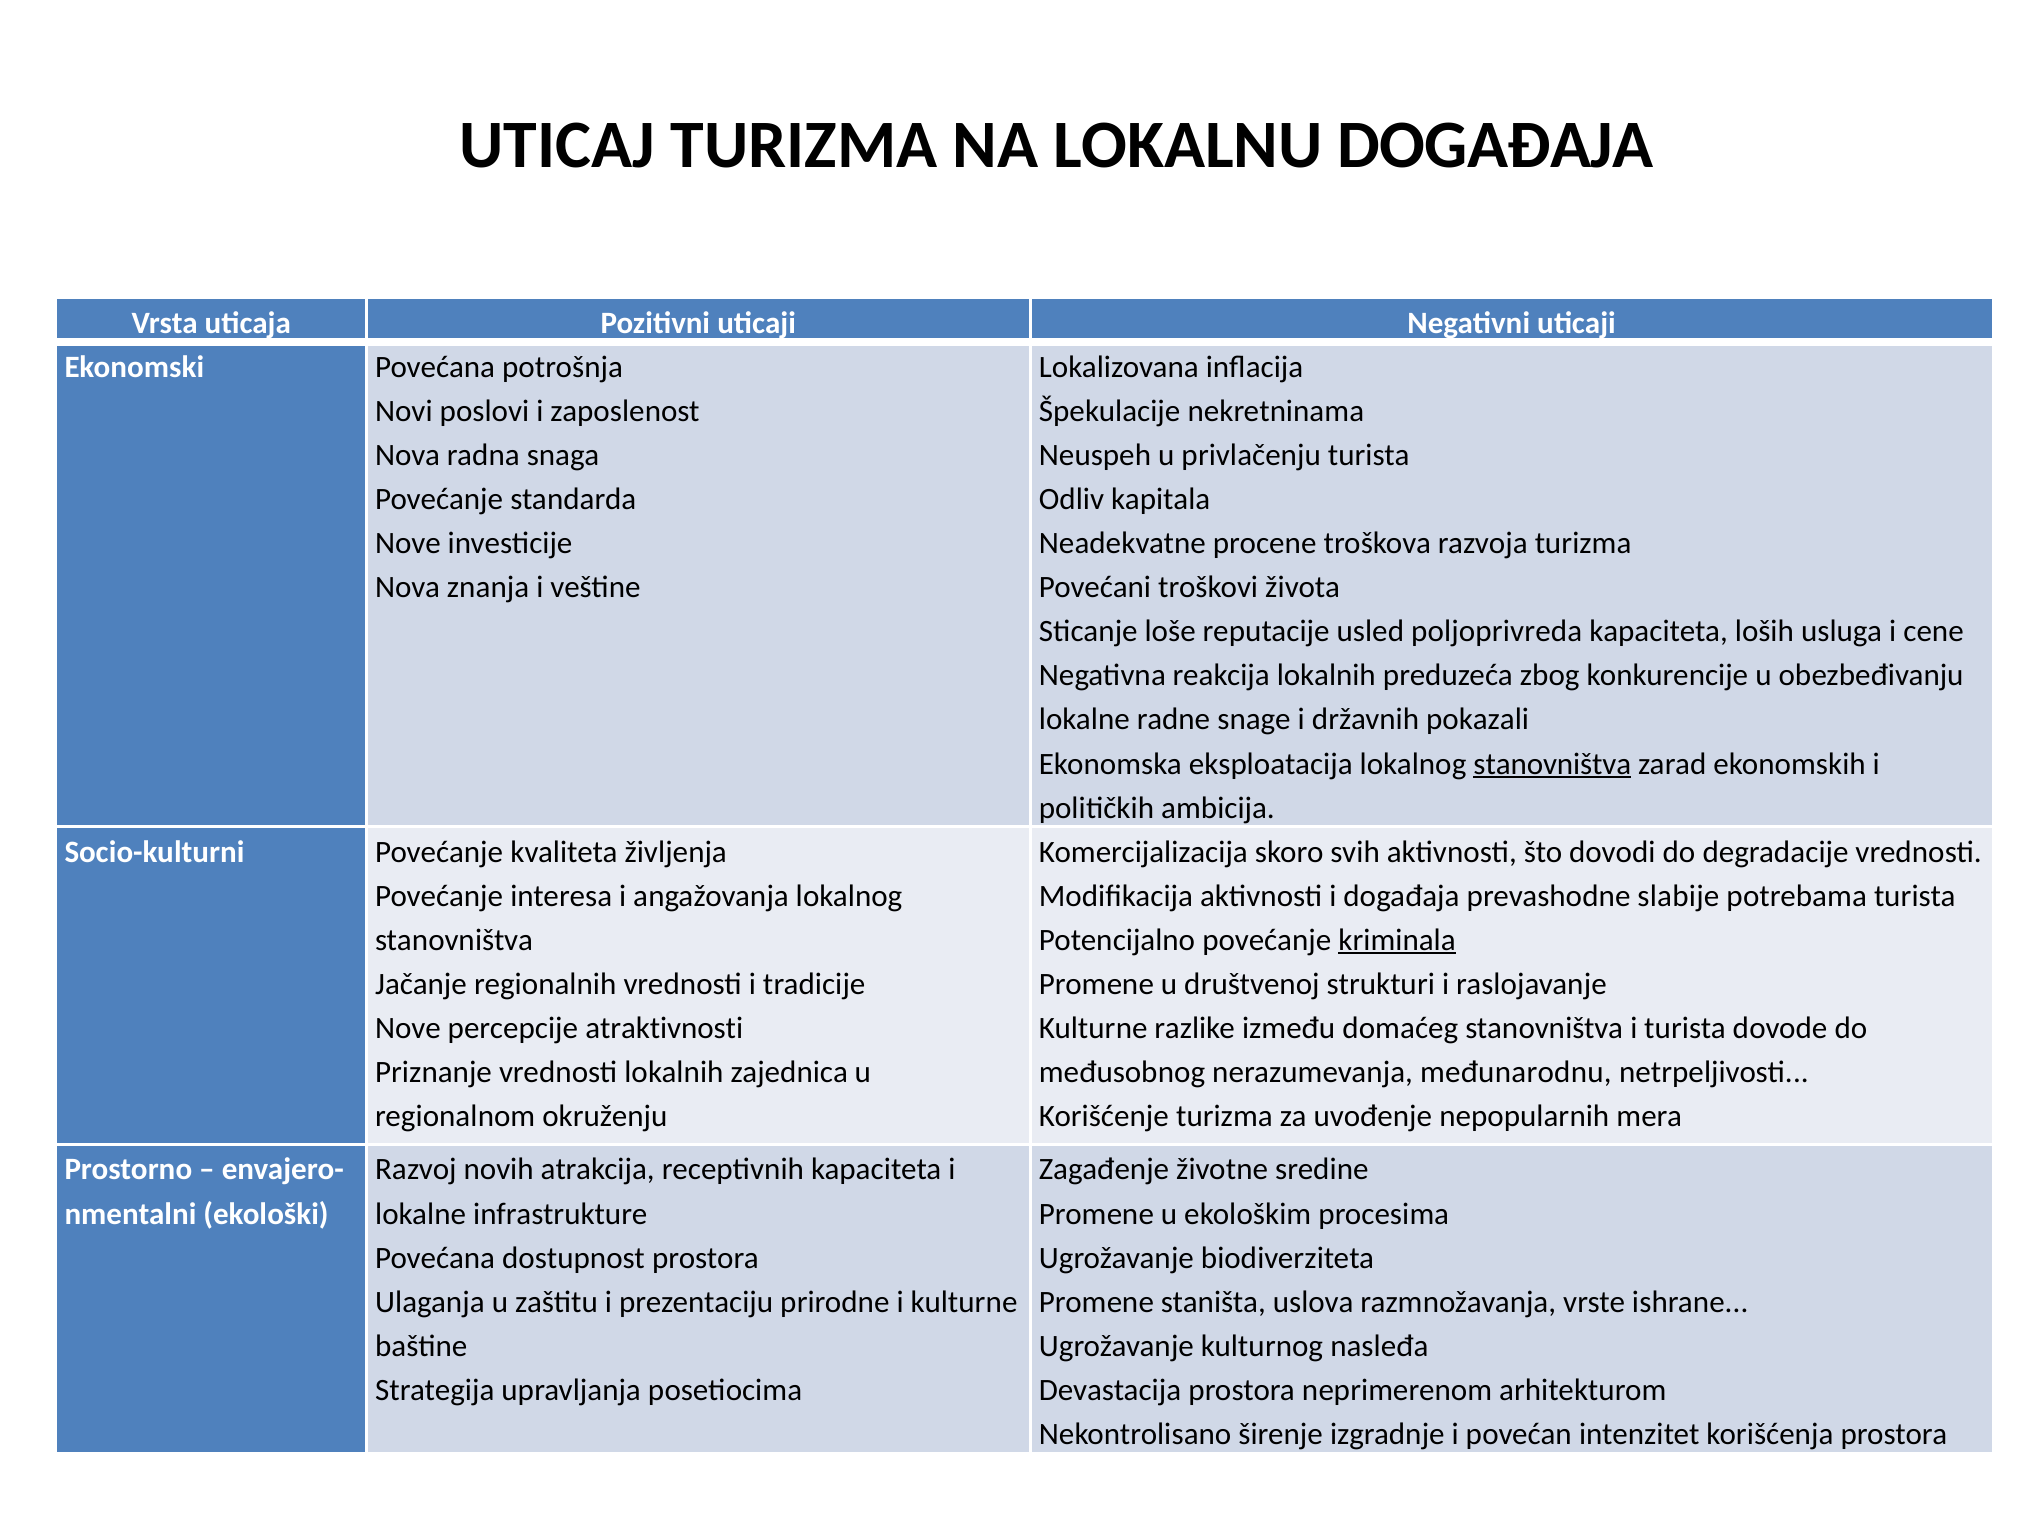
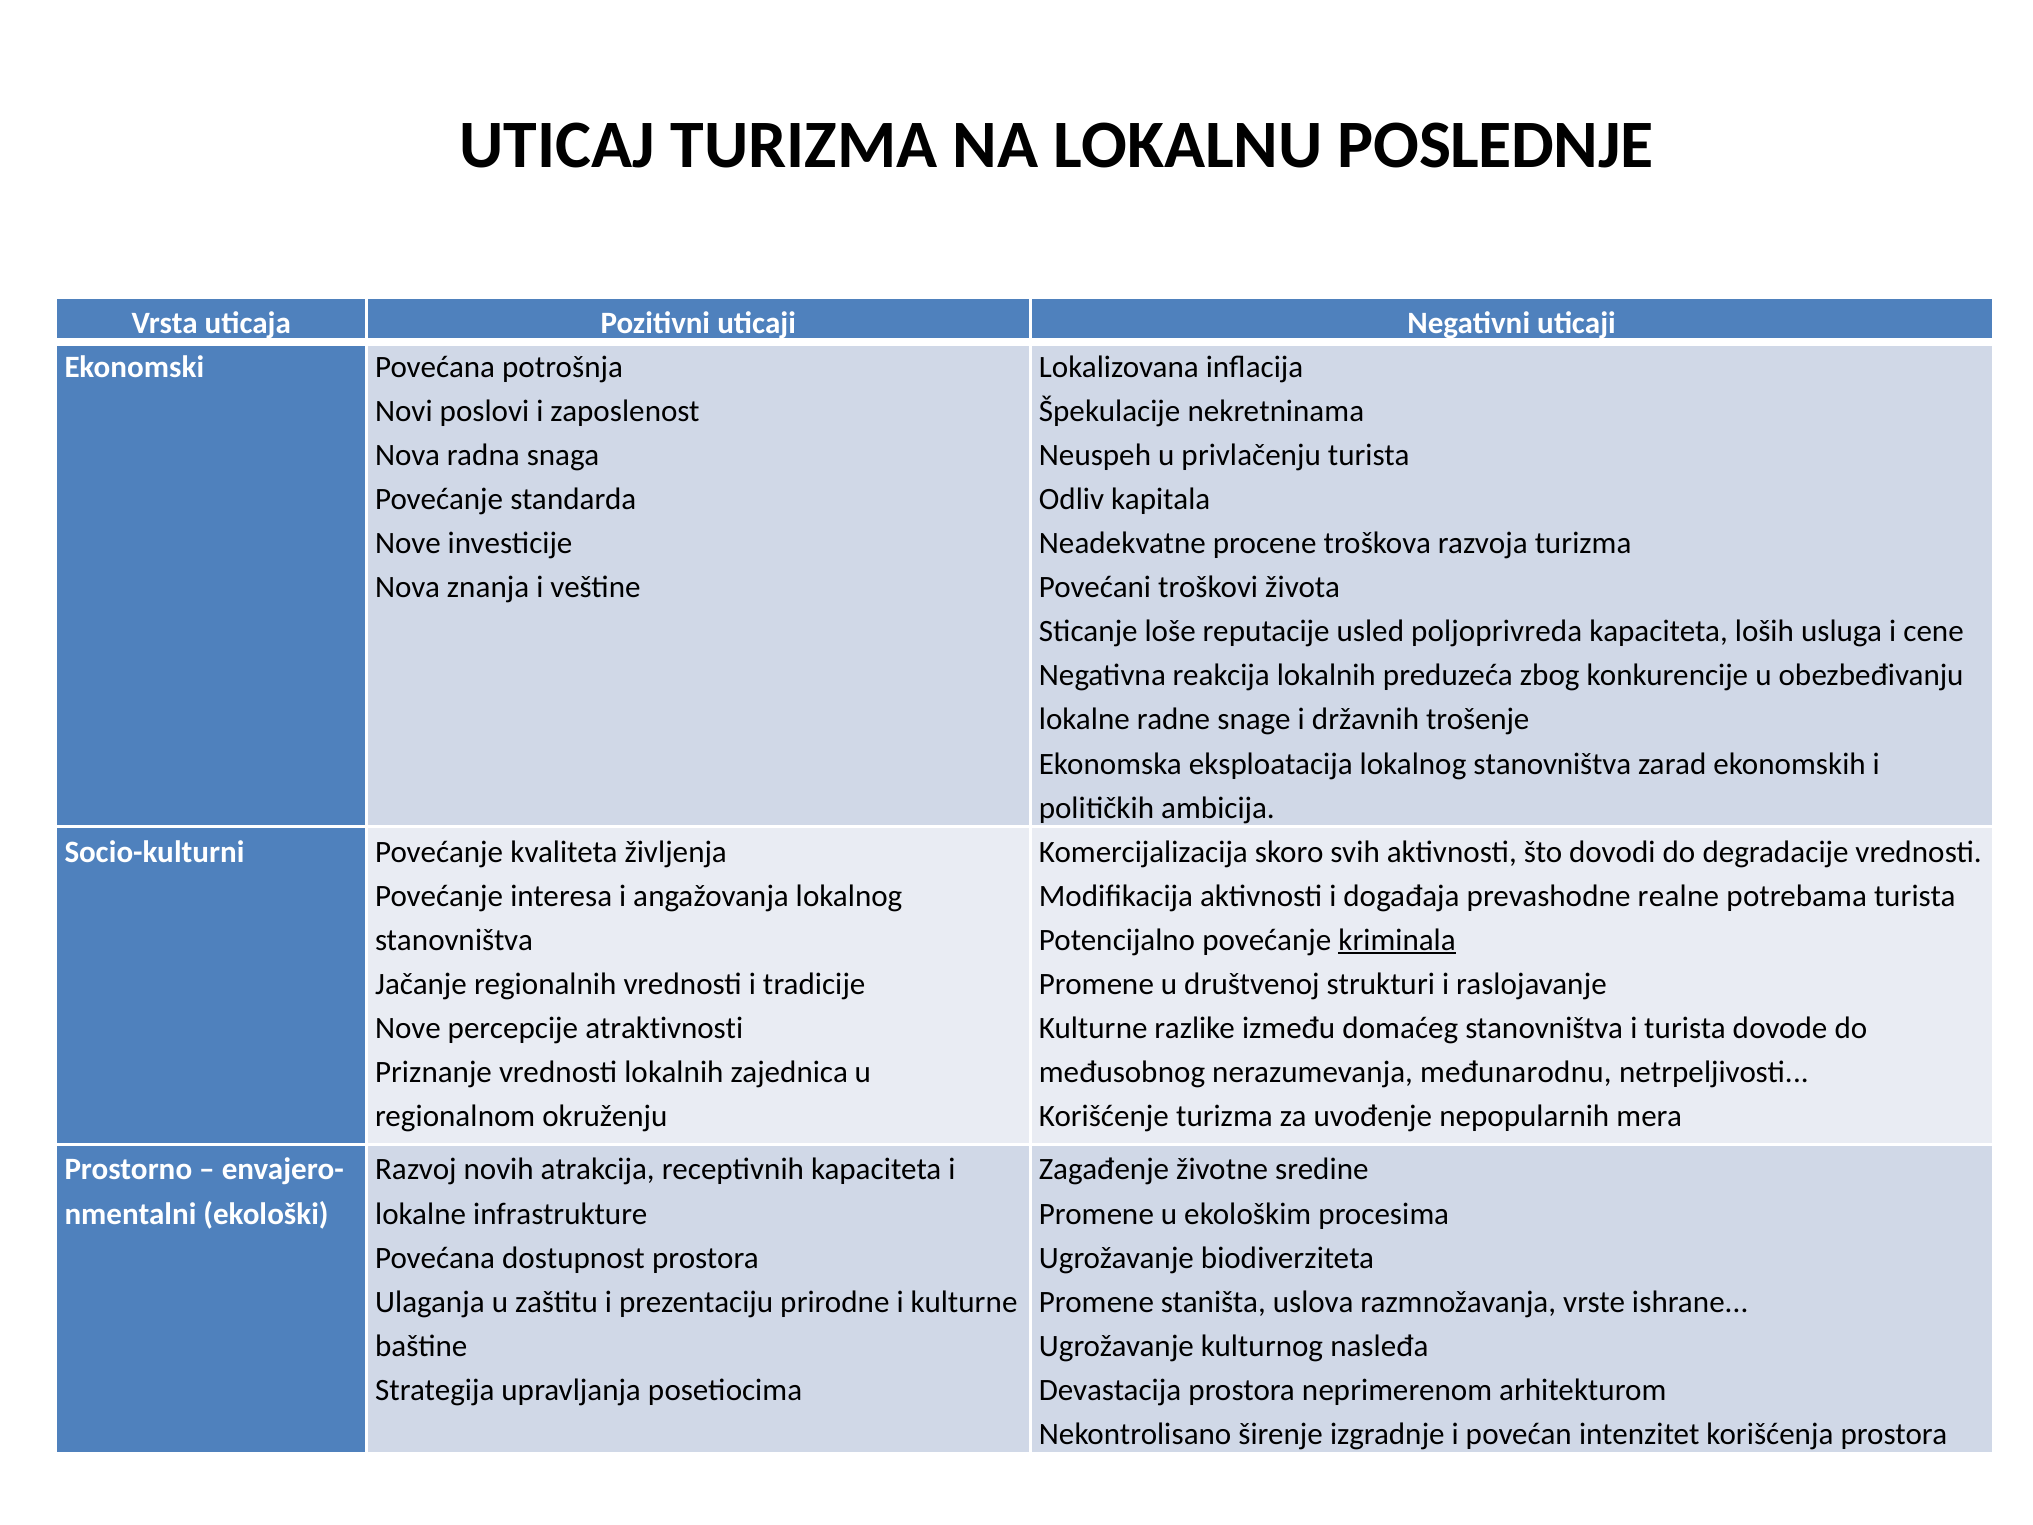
LOKALNU DOGAĐAJA: DOGAĐAJA -> POSLEDNJE
pokazali: pokazali -> trošenje
stanovništva at (1552, 764) underline: present -> none
slabije: slabije -> realne
